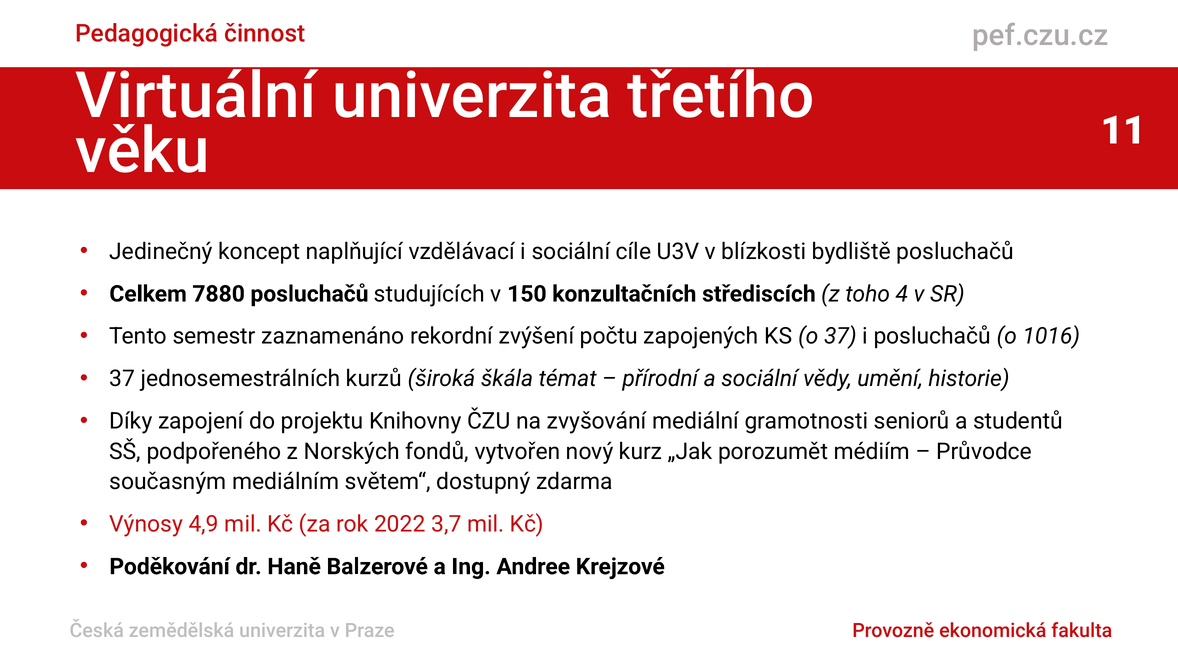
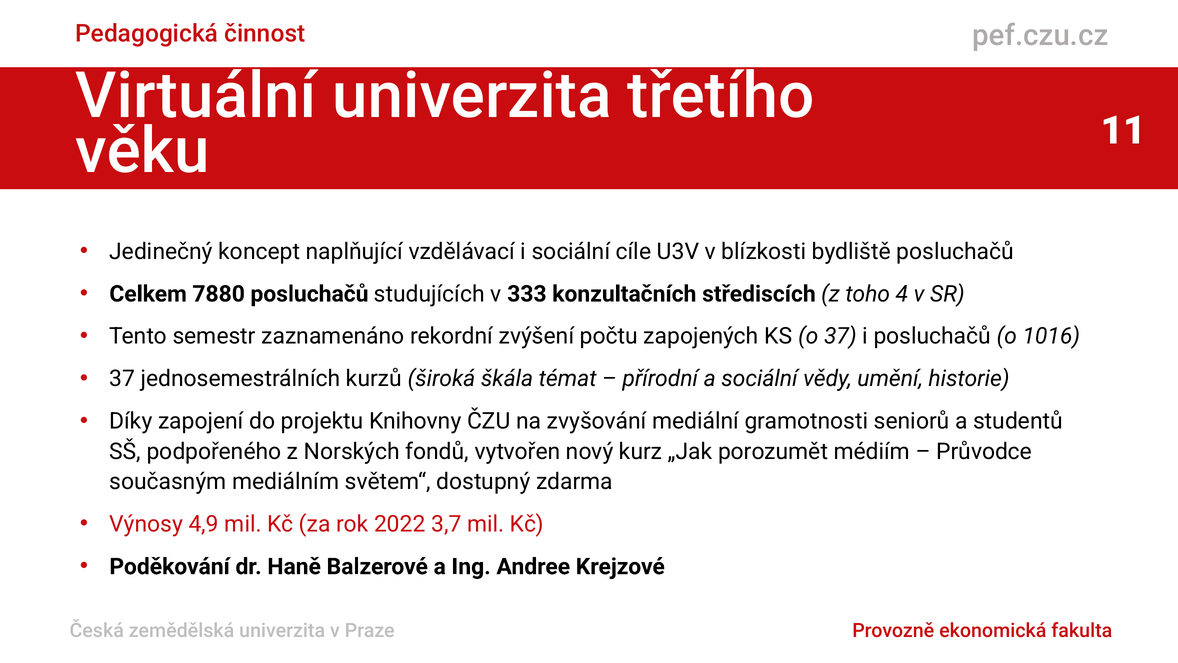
150: 150 -> 333
